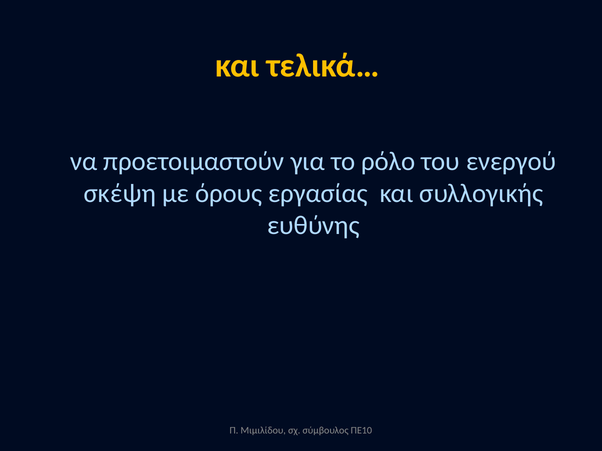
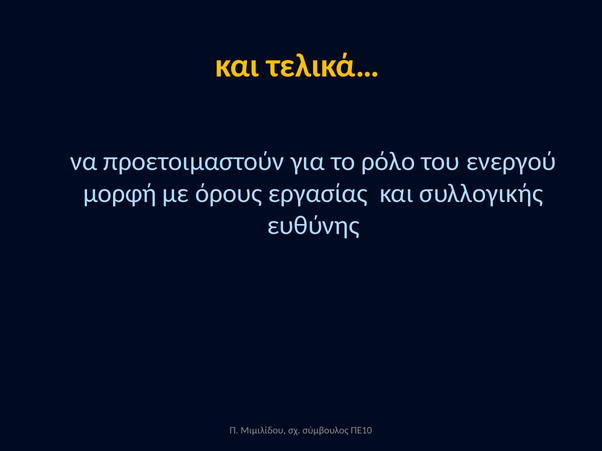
σκέψη: σκέψη -> μορφή
